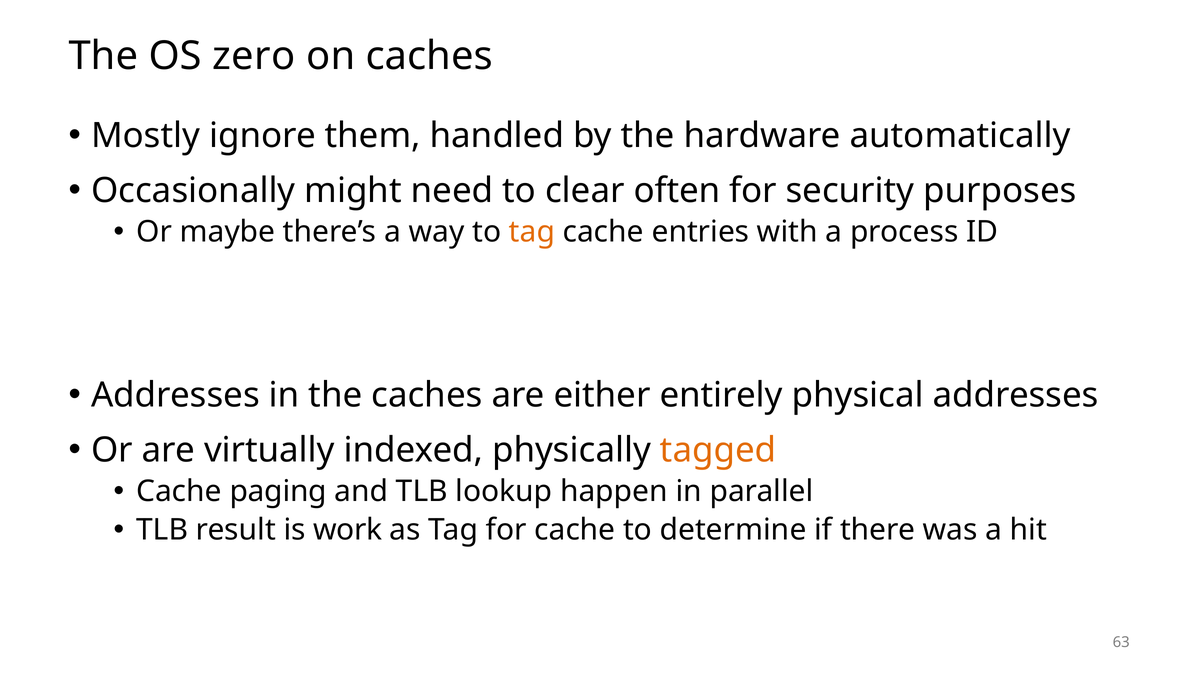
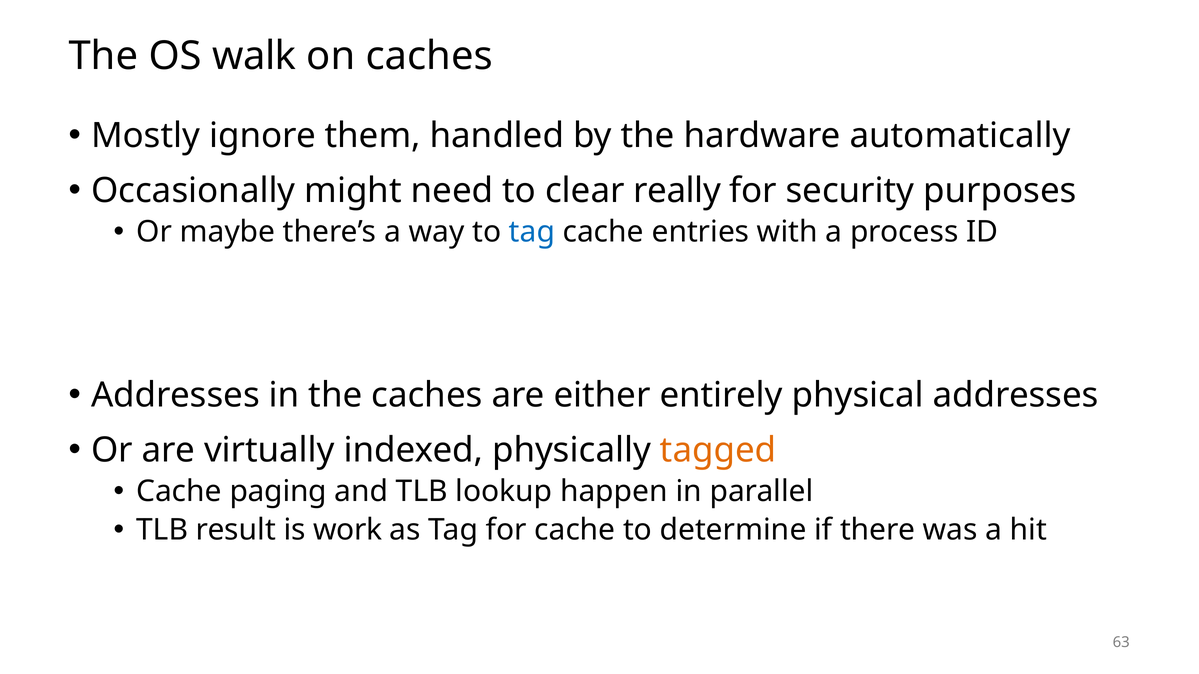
zero: zero -> walk
often: often -> really
tag at (532, 232) colour: orange -> blue
